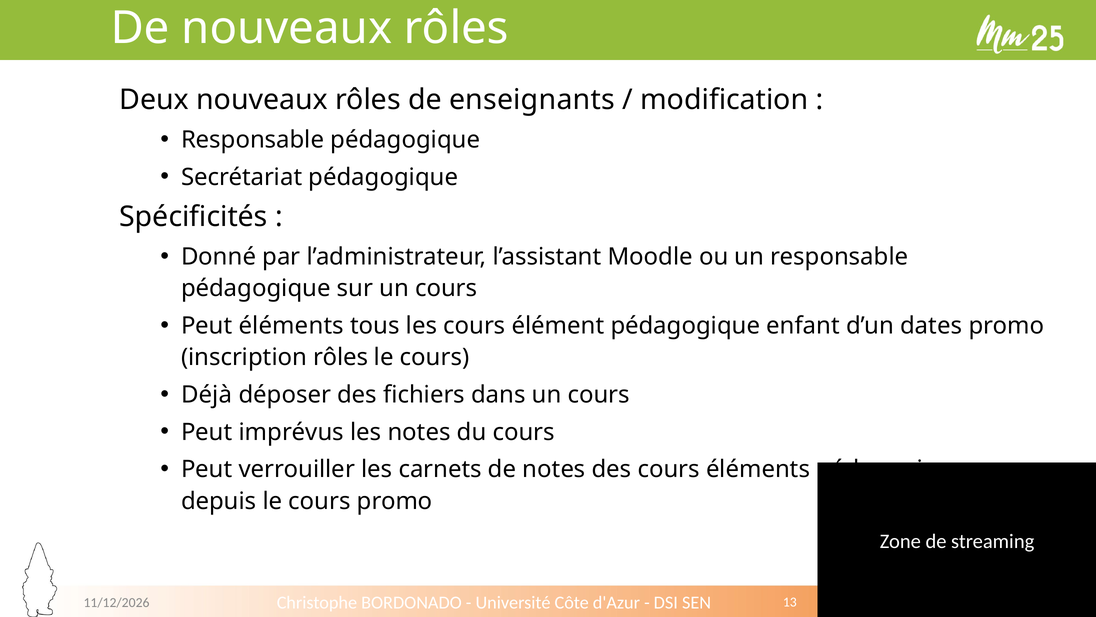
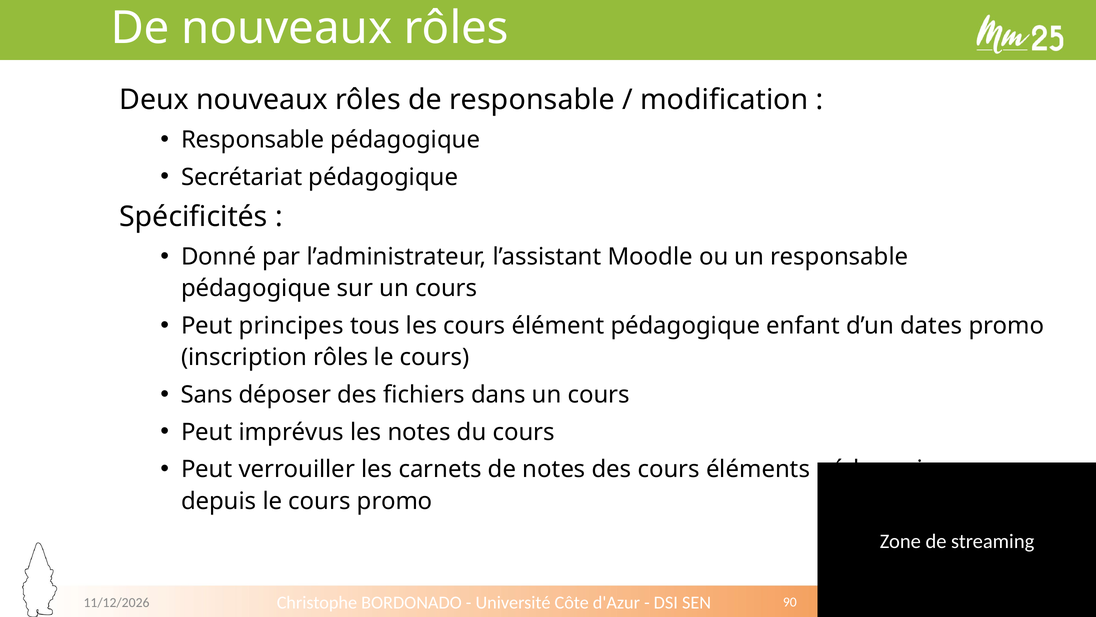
de enseignants: enseignants -> responsable
Peut éléments: éléments -> principes
Déjà: Déjà -> Sans
13: 13 -> 90
